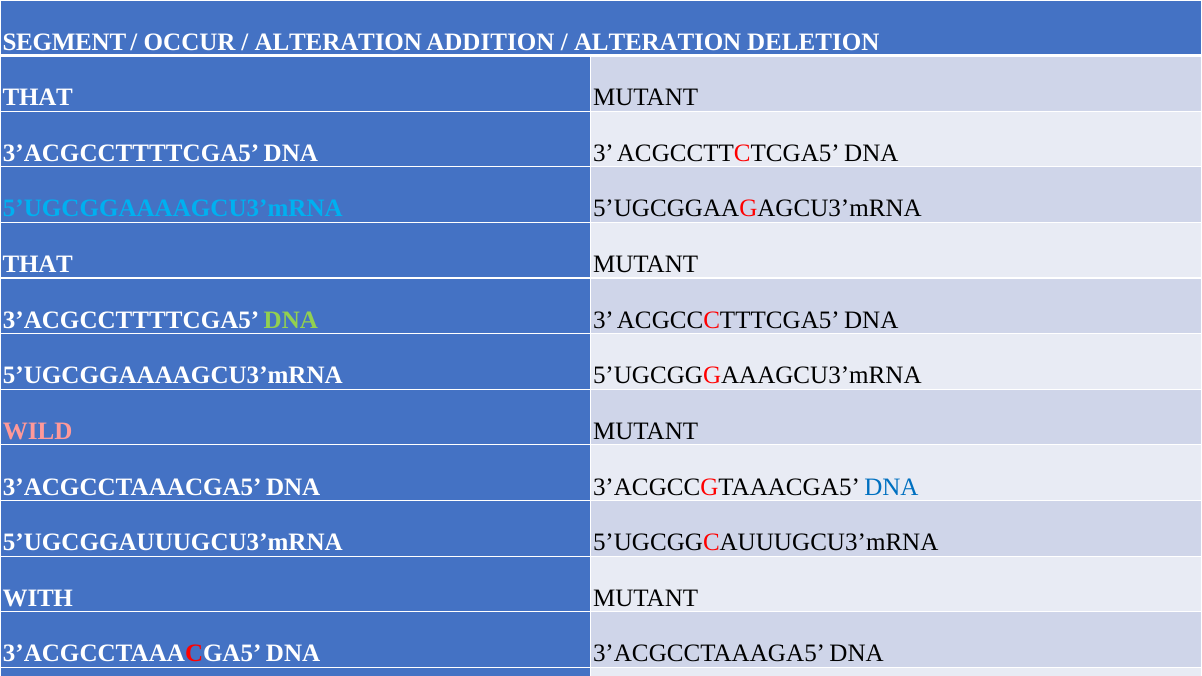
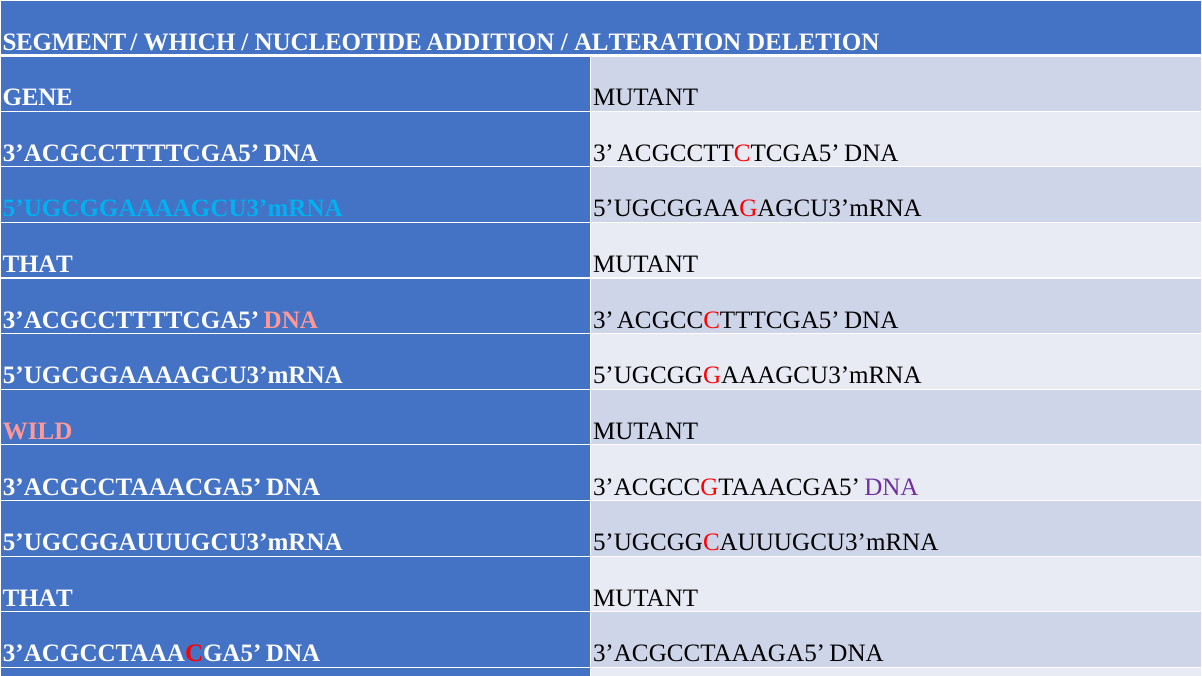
OCCUR: OCCUR -> WHICH
ALTERATION at (338, 42): ALTERATION -> NUCLEOTIDE
THAT at (38, 98): THAT -> GENE
DNA at (291, 320) colour: light green -> pink
DNA at (891, 487) colour: blue -> purple
WITH at (38, 598): WITH -> THAT
